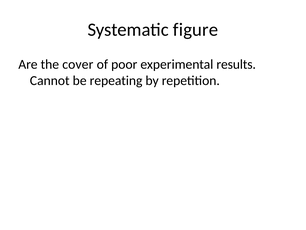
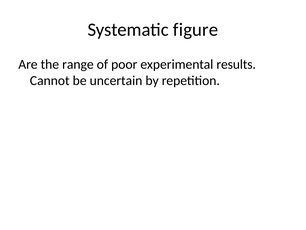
cover: cover -> range
repeating: repeating -> uncertain
